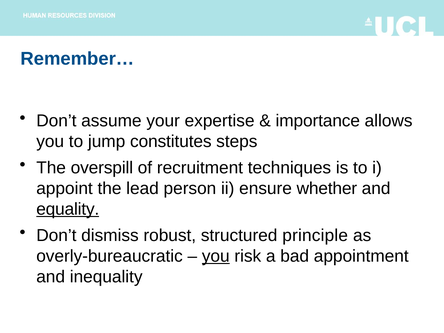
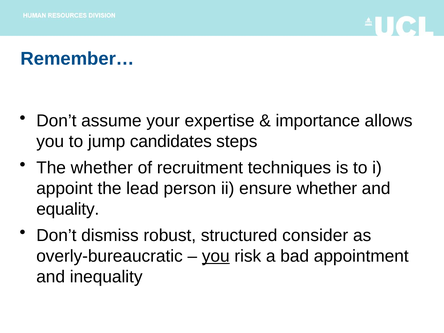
constitutes: constitutes -> candidates
The overspill: overspill -> whether
equality underline: present -> none
principle: principle -> consider
